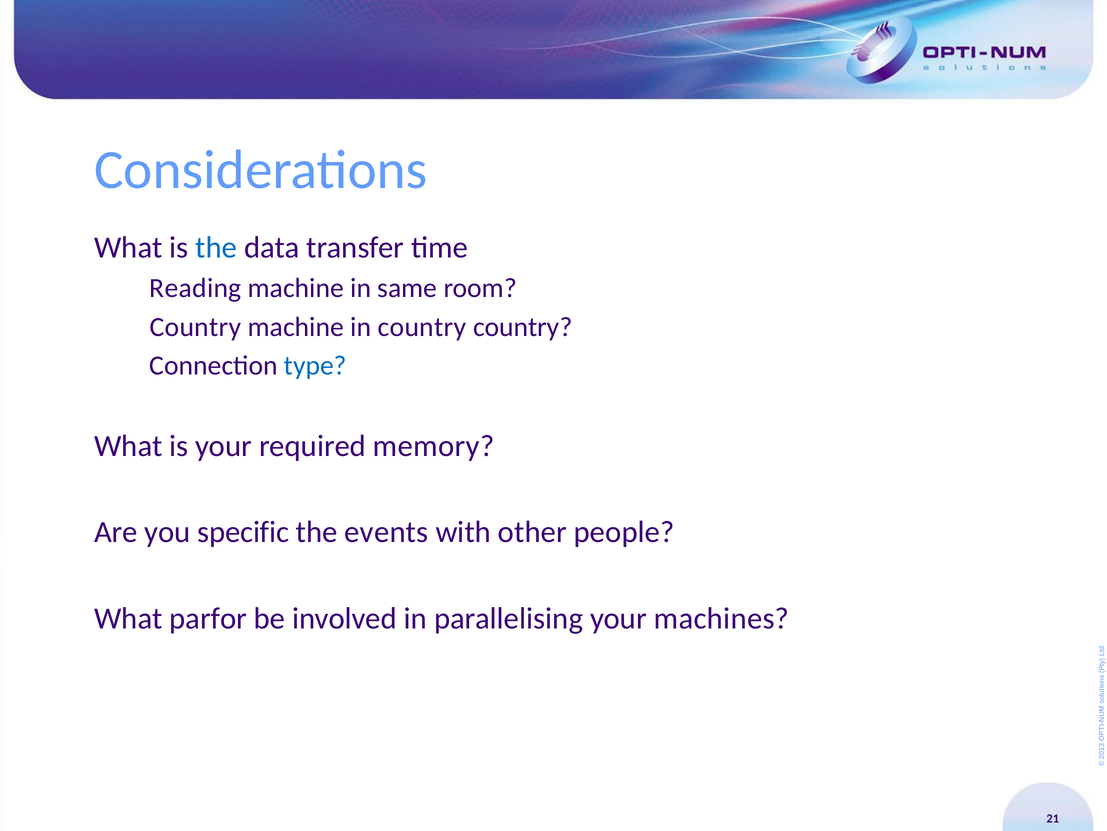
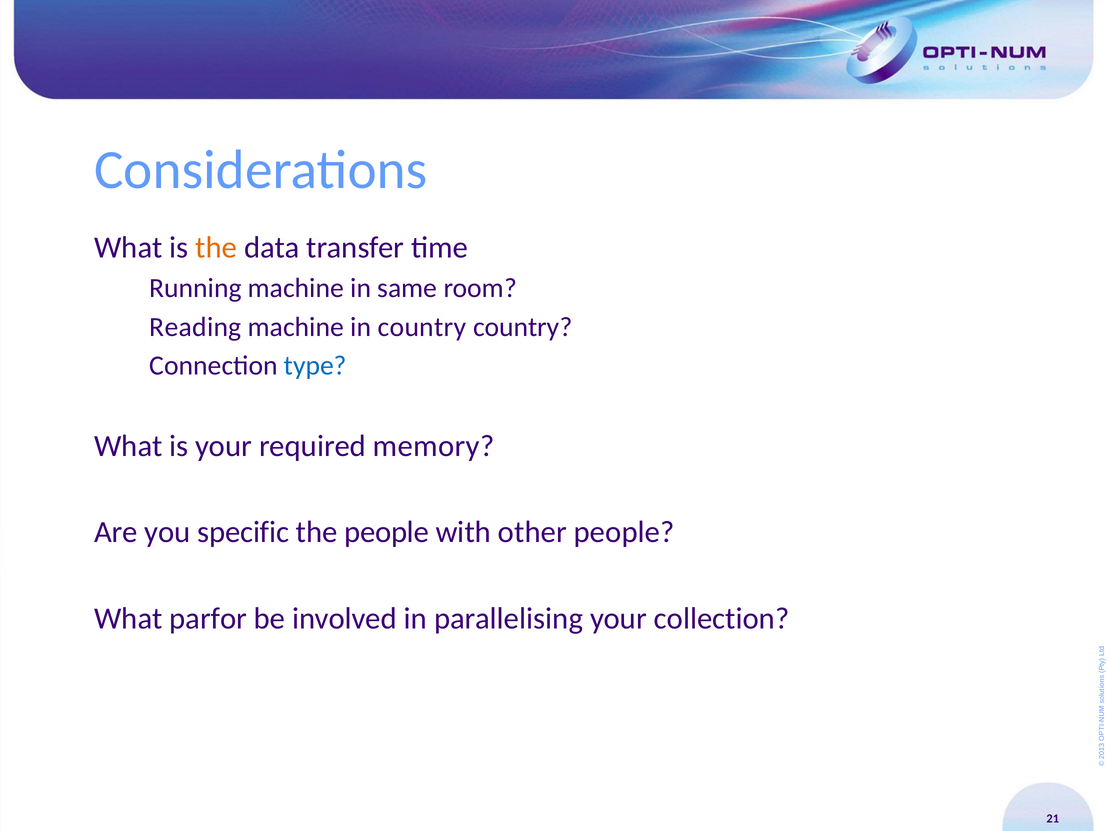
the at (216, 248) colour: blue -> orange
Reading: Reading -> Running
Country at (195, 327): Country -> Reading
the events: events -> people
machines: machines -> collection
